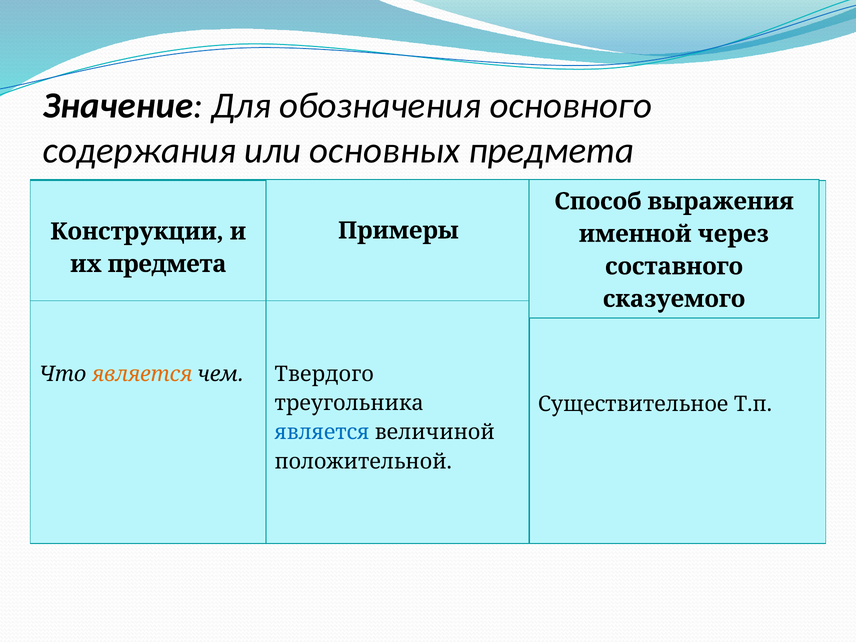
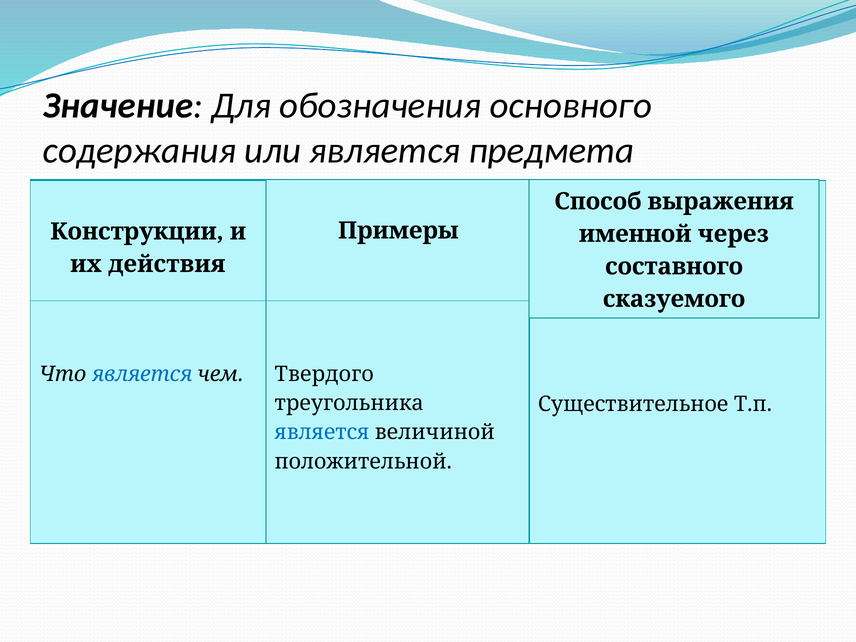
или основных: основных -> является
их предмета: предмета -> действия
является at (142, 374) colour: orange -> blue
